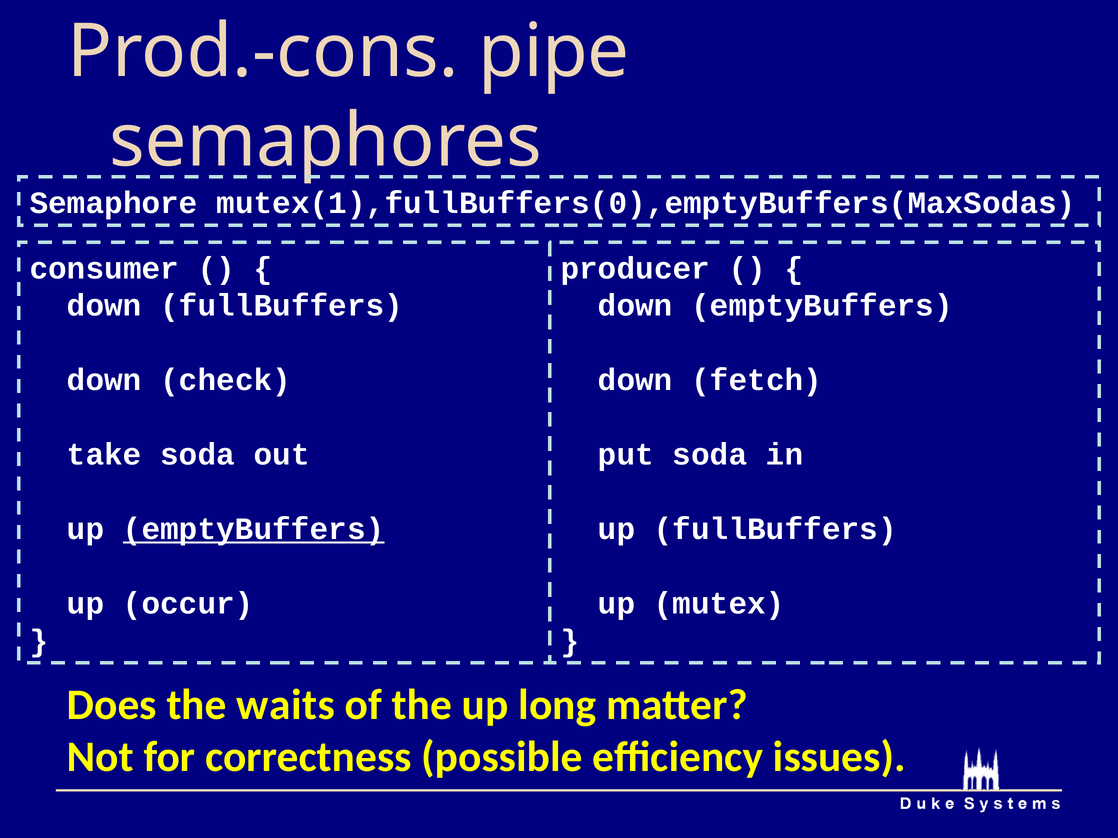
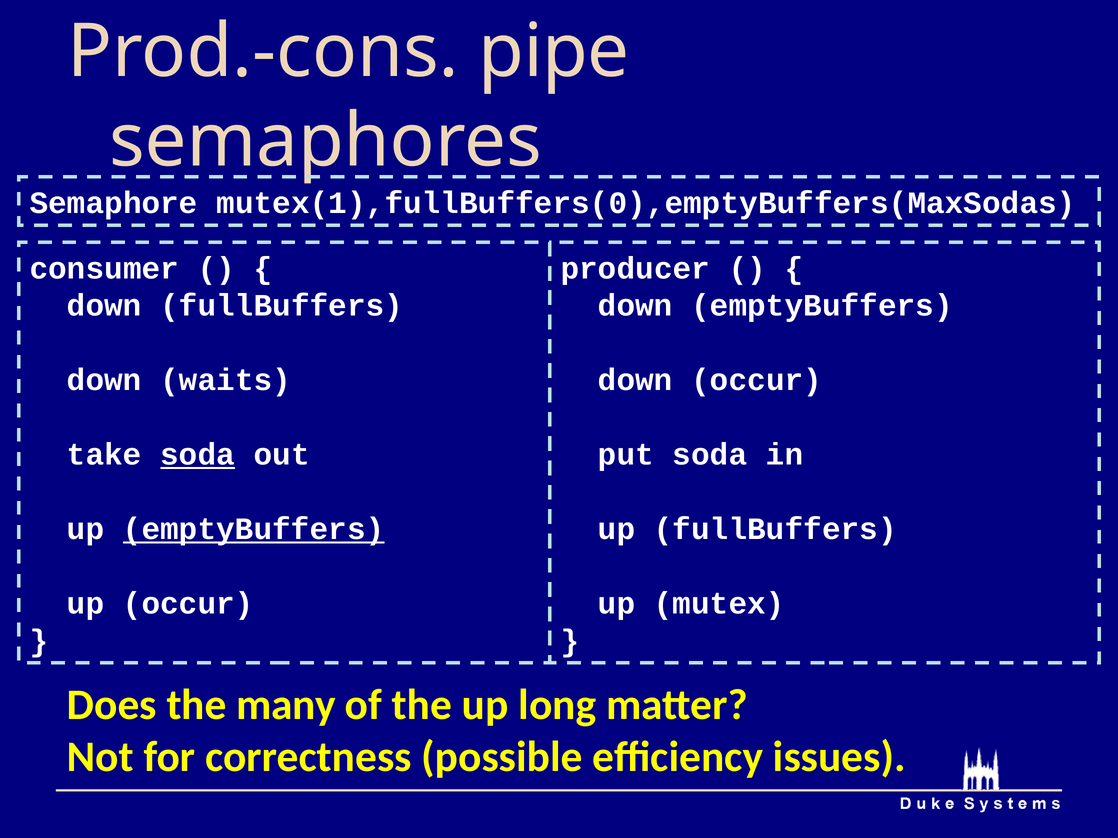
check: check -> waits
down fetch: fetch -> occur
soda at (198, 455) underline: none -> present
waits: waits -> many
